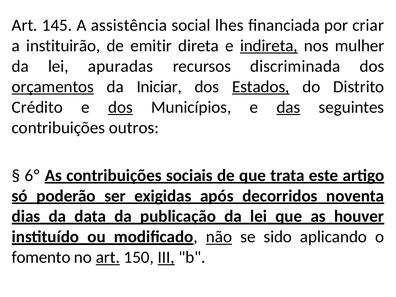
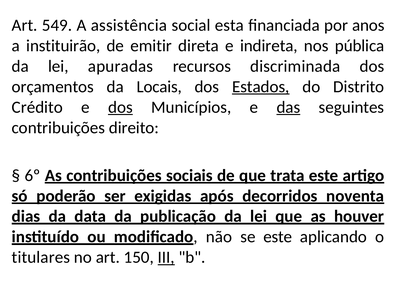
145: 145 -> 549
lhes: lhes -> esta
criar: criar -> anos
indireta underline: present -> none
mulher: mulher -> pública
orçamentos underline: present -> none
Iniciar: Iniciar -> Locais
outros: outros -> direito
não underline: present -> none
se sido: sido -> este
fomento: fomento -> titulares
art at (108, 257) underline: present -> none
